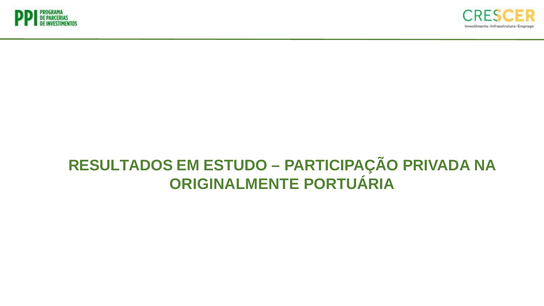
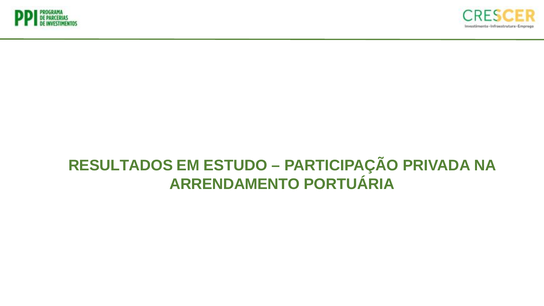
ORIGINALMENTE: ORIGINALMENTE -> ARRENDAMENTO
